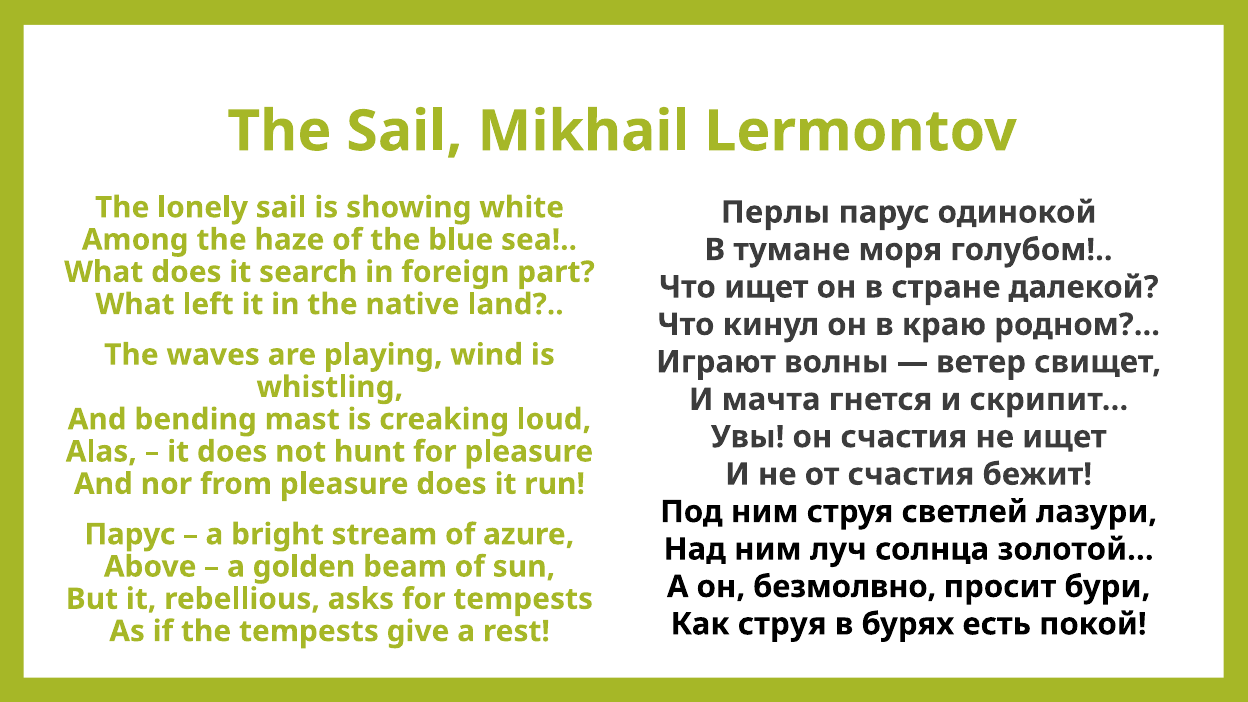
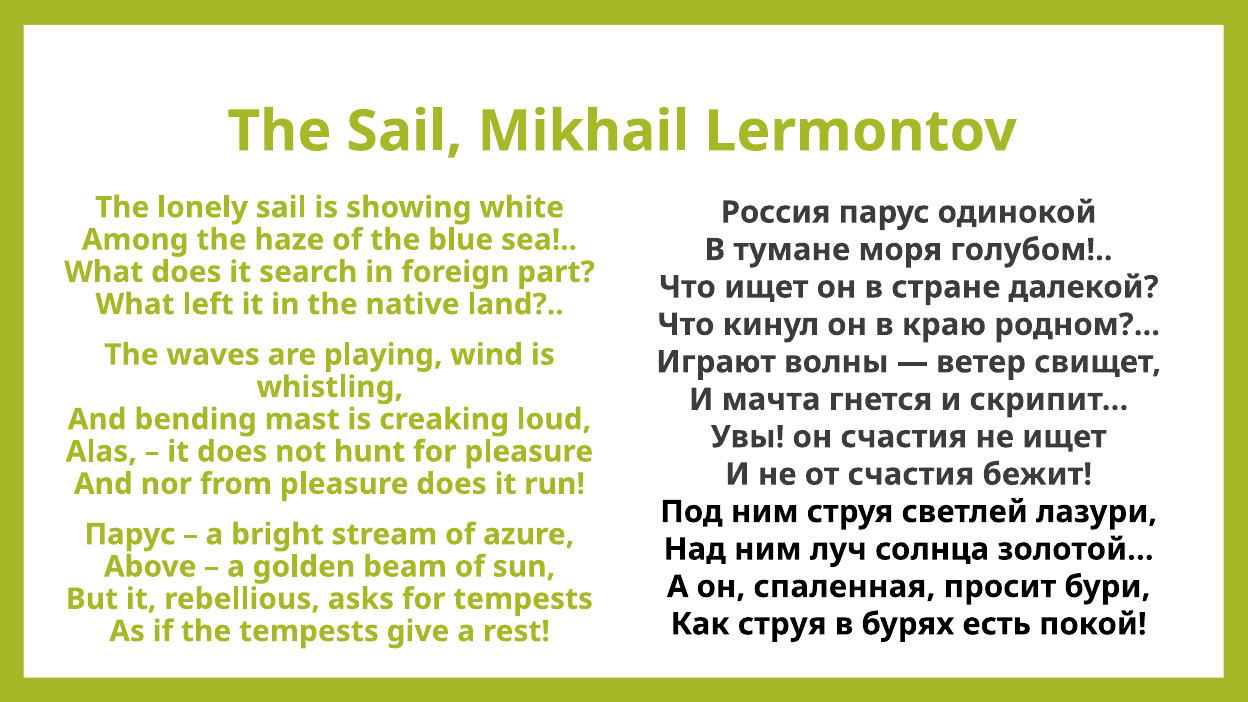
Перлы: Перлы -> Россия
безмолвно: безмолвно -> спаленная
